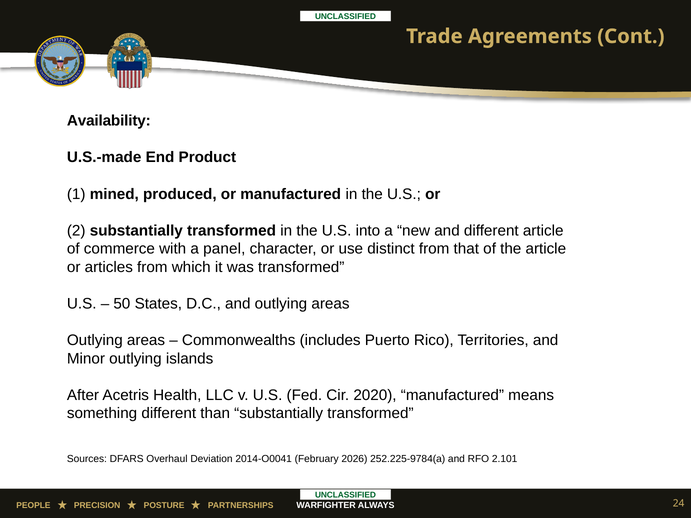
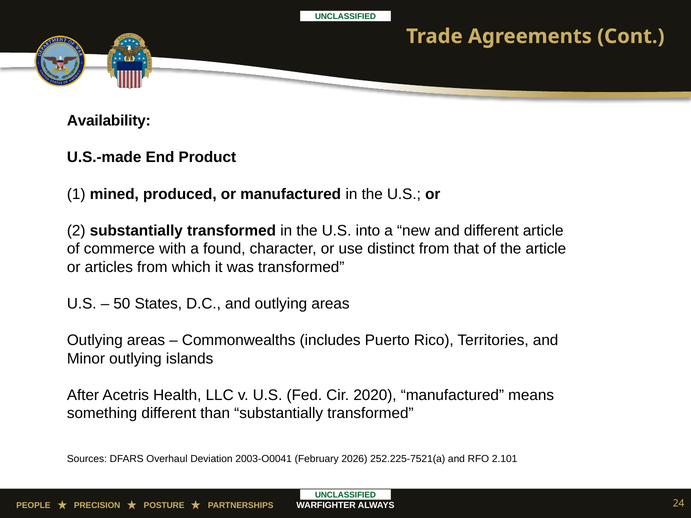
panel: panel -> found
2014-O0041: 2014-O0041 -> 2003-O0041
252.225-9784(a: 252.225-9784(a -> 252.225-7521(a
